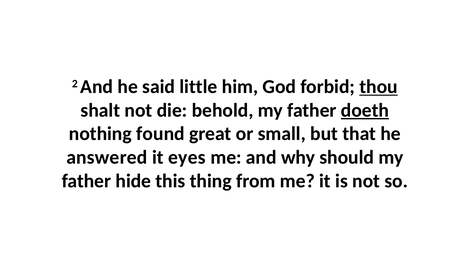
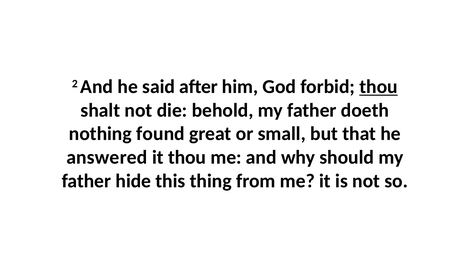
little: little -> after
doeth underline: present -> none
it eyes: eyes -> thou
